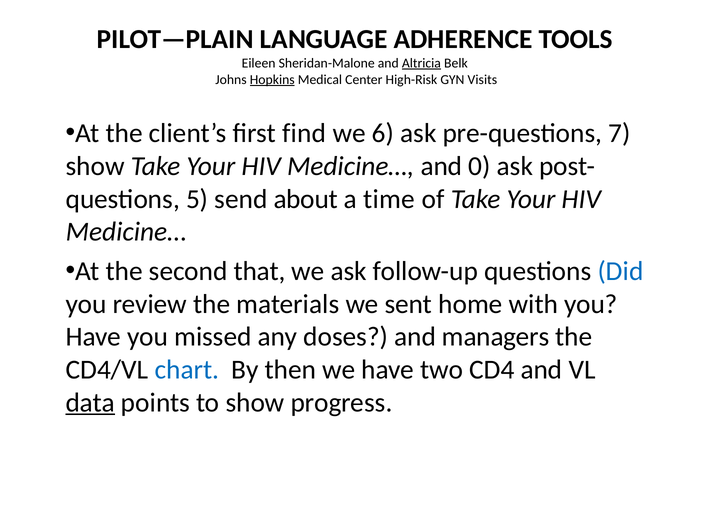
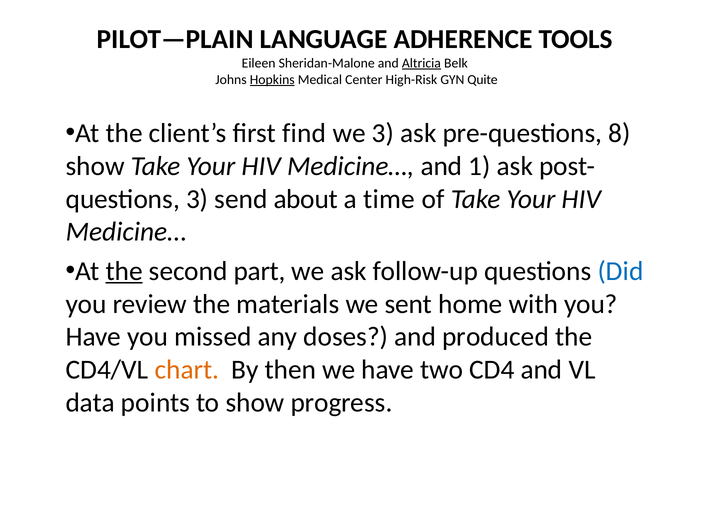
Visits: Visits -> Quite
we 6: 6 -> 3
7: 7 -> 8
0: 0 -> 1
questions 5: 5 -> 3
the at (124, 271) underline: none -> present
that: that -> part
managers: managers -> produced
chart colour: blue -> orange
data underline: present -> none
